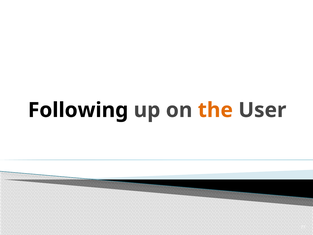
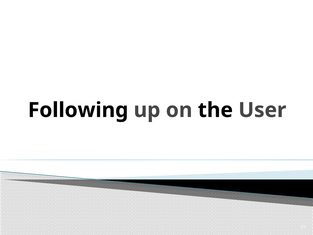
the colour: orange -> black
